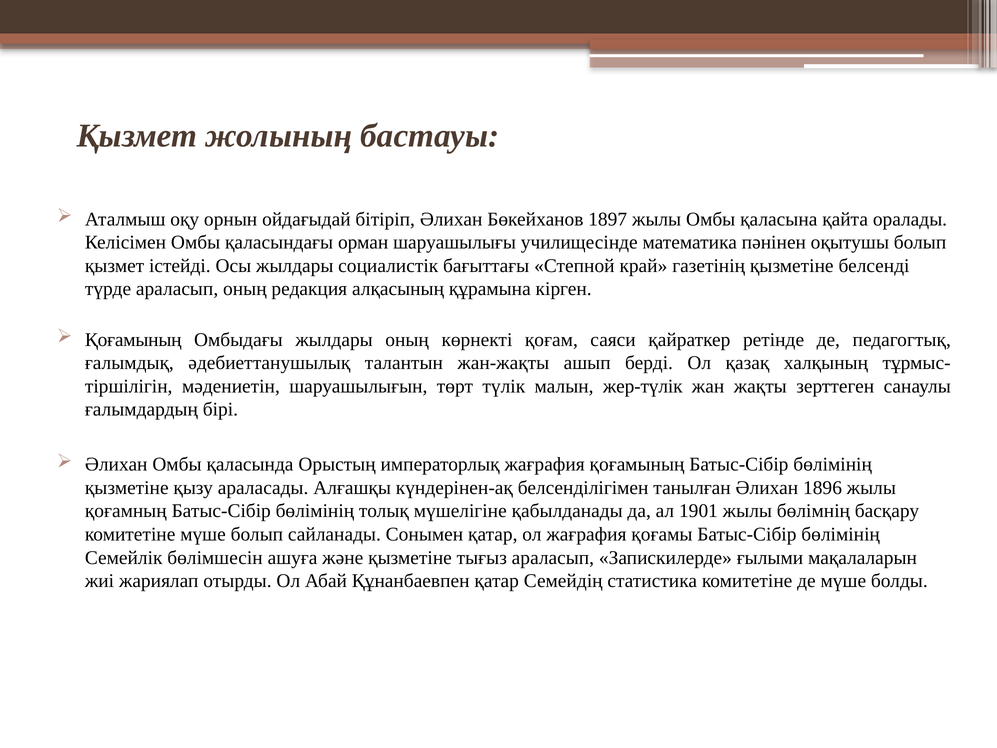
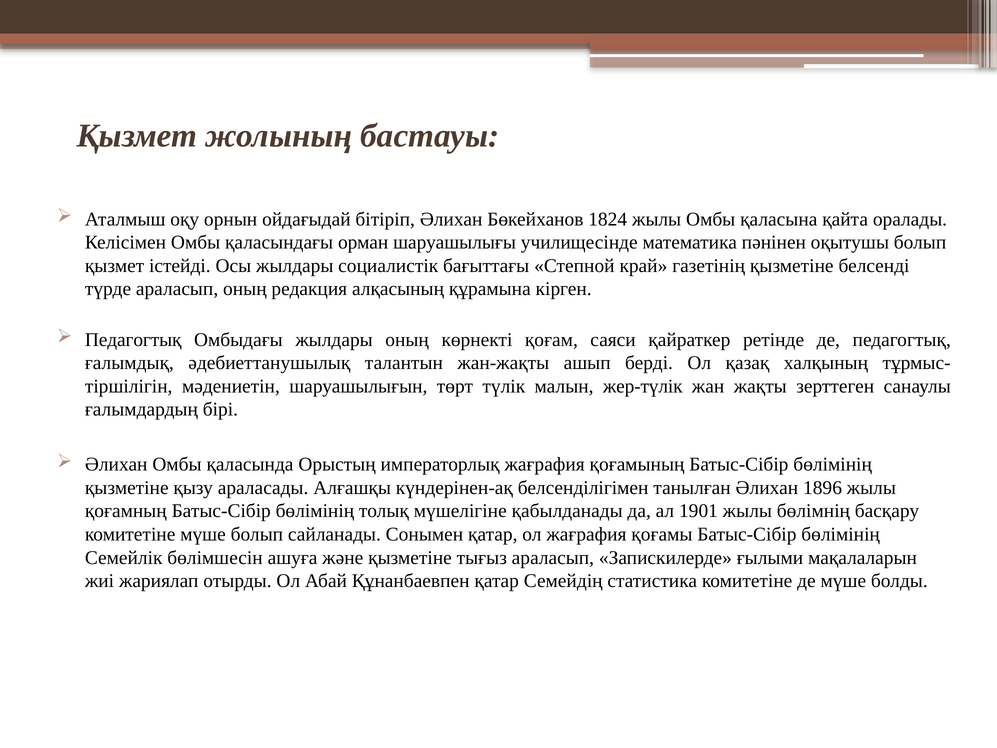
1897: 1897 -> 1824
Қоғамының at (133, 340): Қоғамының -> Педагогтық
